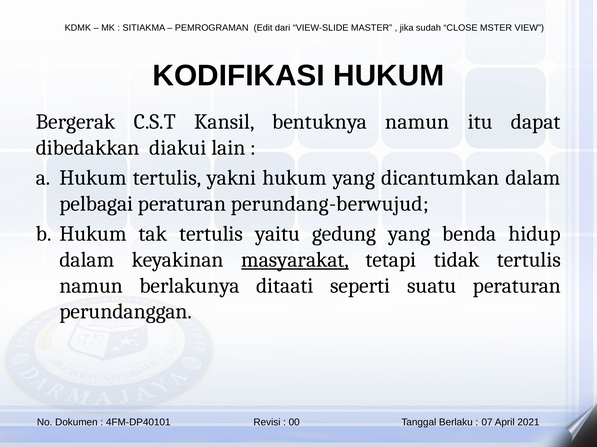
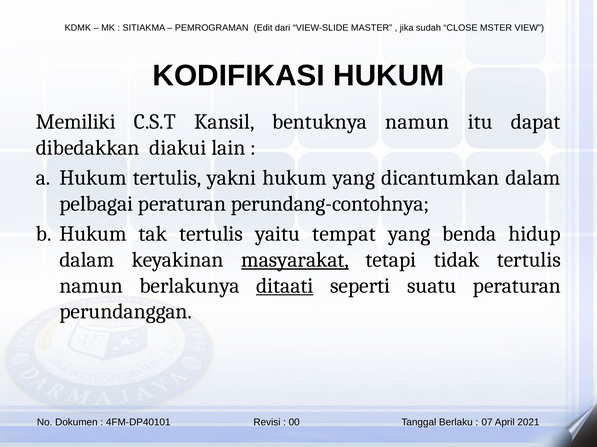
Bergerak: Bergerak -> Memiliki
perundang-berwujud: perundang-berwujud -> perundang-contohnya
gedung: gedung -> tempat
ditaati underline: none -> present
